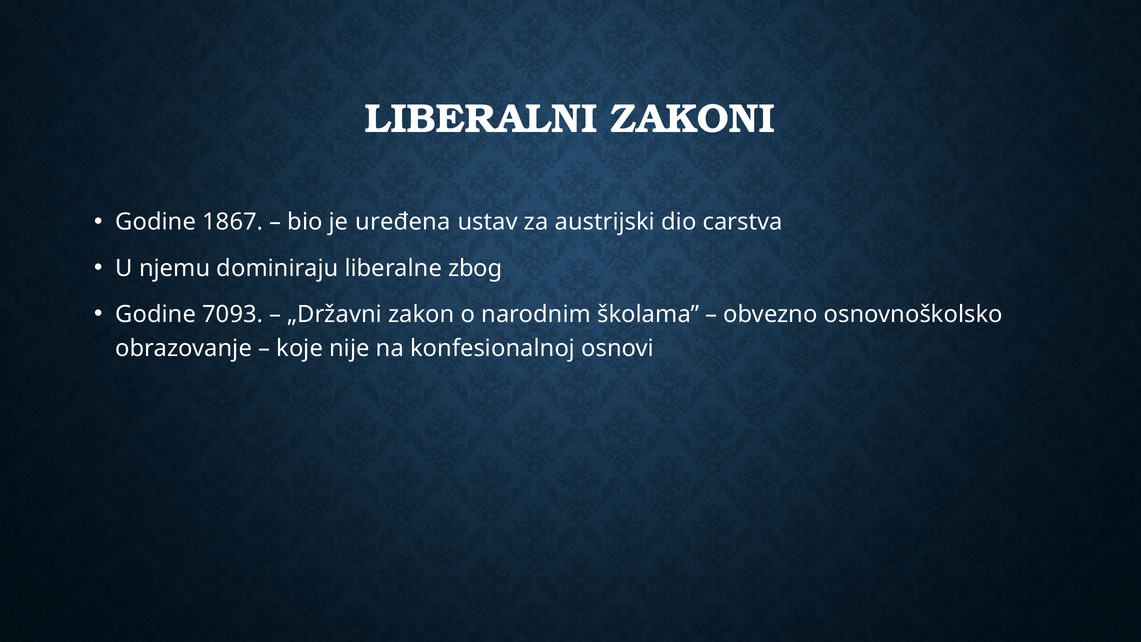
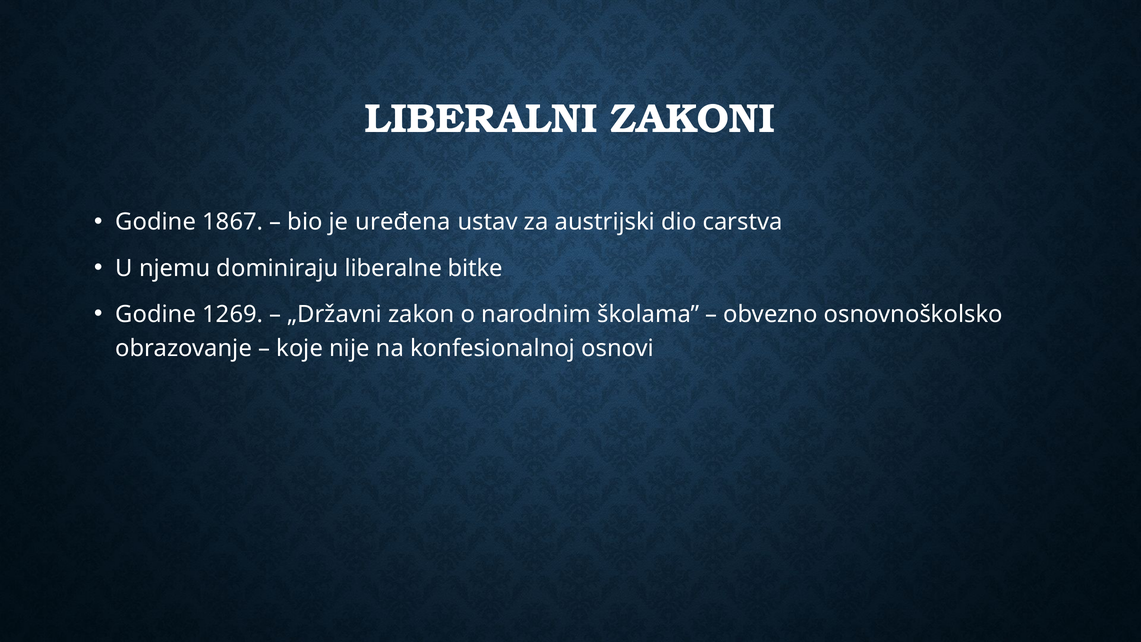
zbog: zbog -> bitke
7093: 7093 -> 1269
